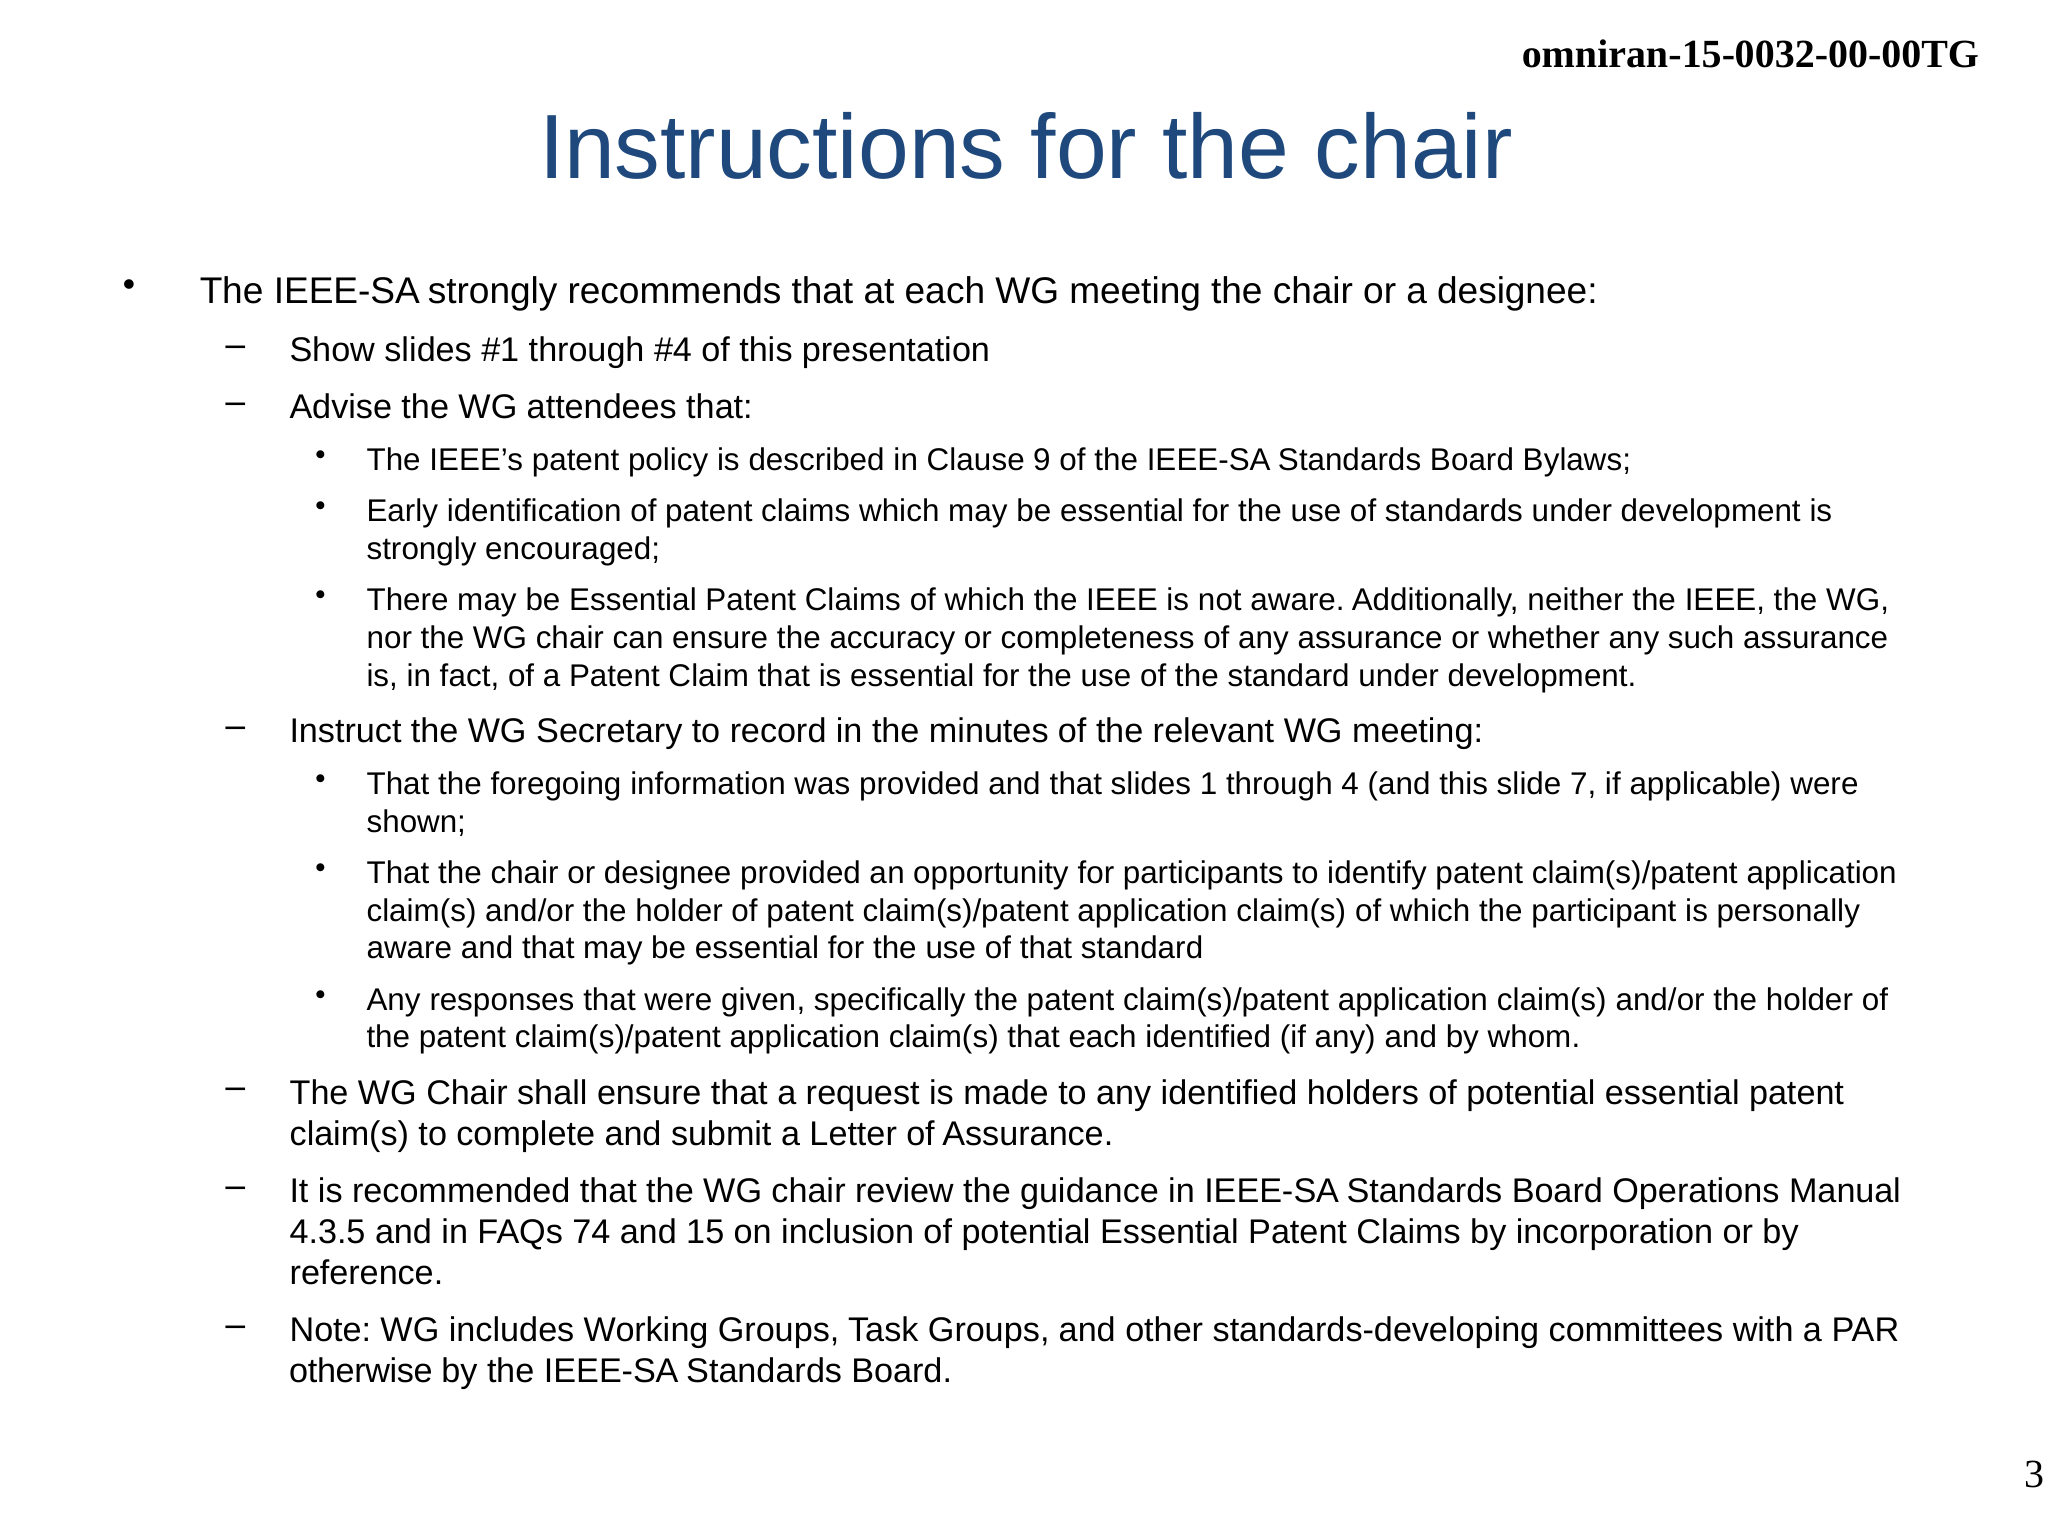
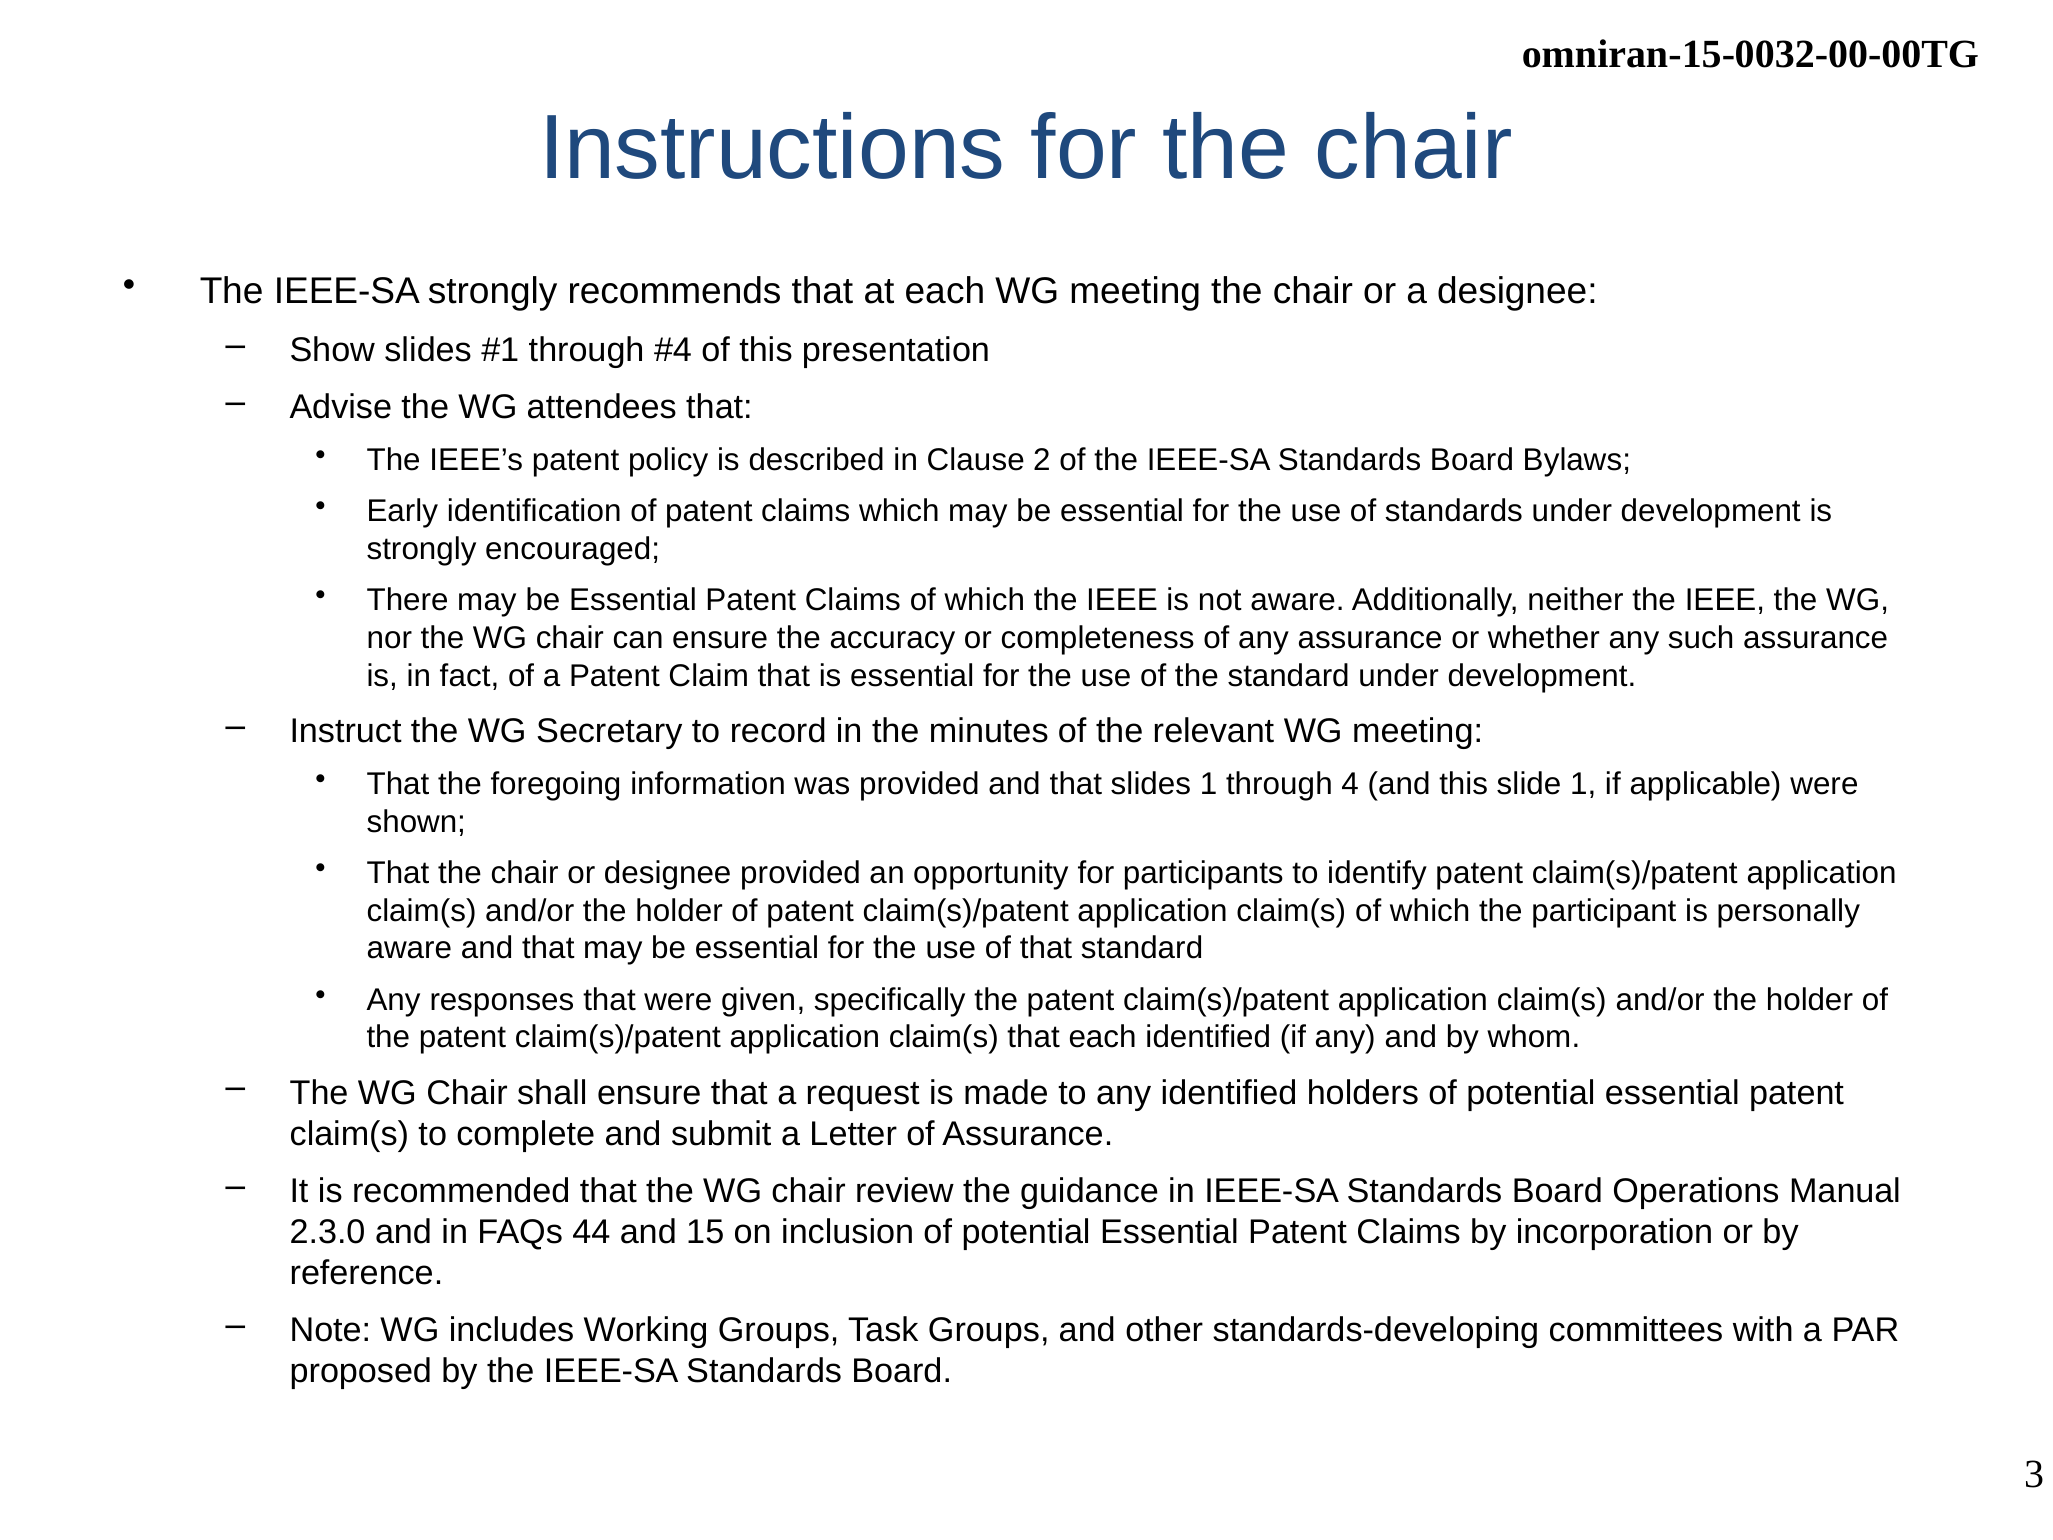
9: 9 -> 2
slide 7: 7 -> 1
4.3.5: 4.3.5 -> 2.3.0
74: 74 -> 44
otherwise: otherwise -> proposed
